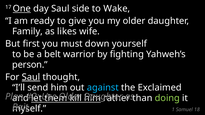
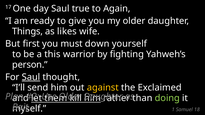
One underline: present -> none
side: side -> true
Wake: Wake -> Again
Family: Family -> Things
belt: belt -> this
against colour: light blue -> yellow
